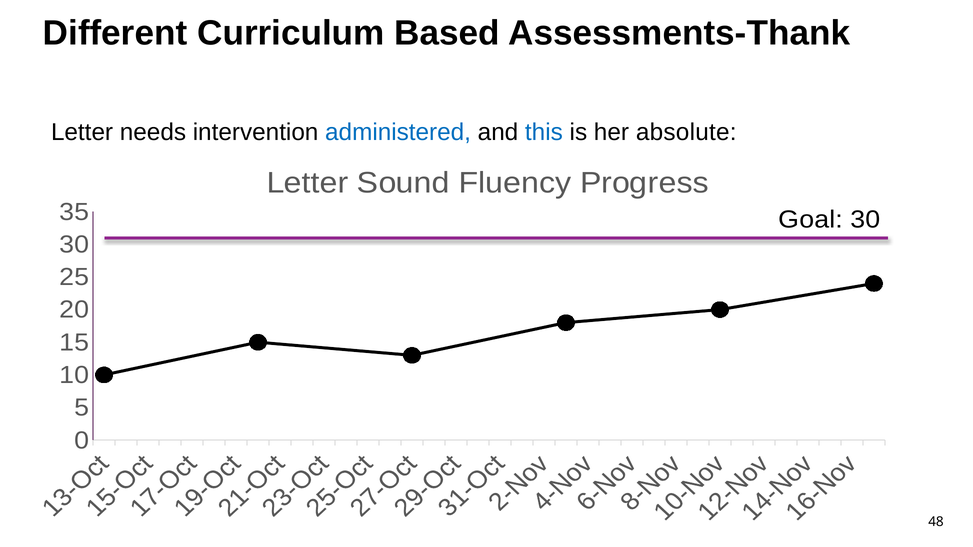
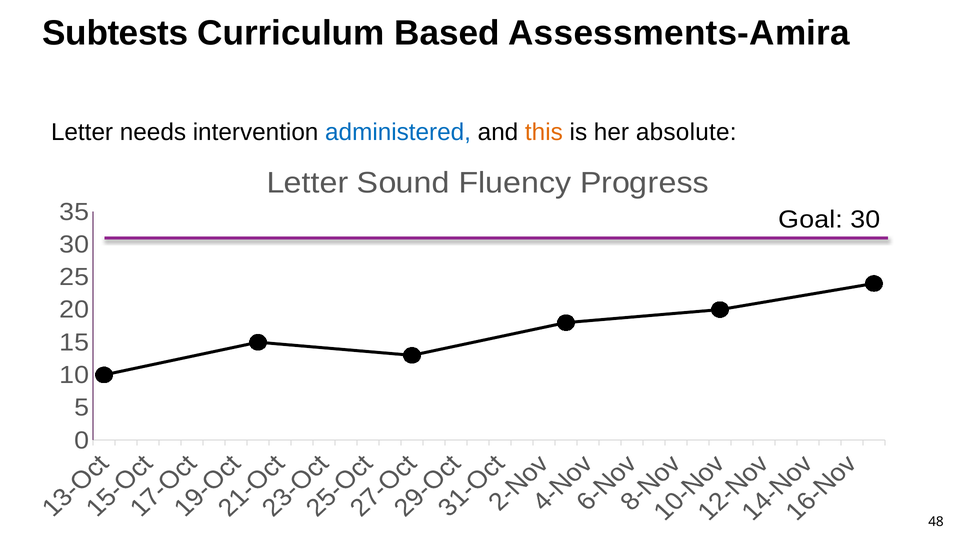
Different: Different -> Subtests
Assessments-Thank: Assessments-Thank -> Assessments-Amira
this colour: blue -> orange
